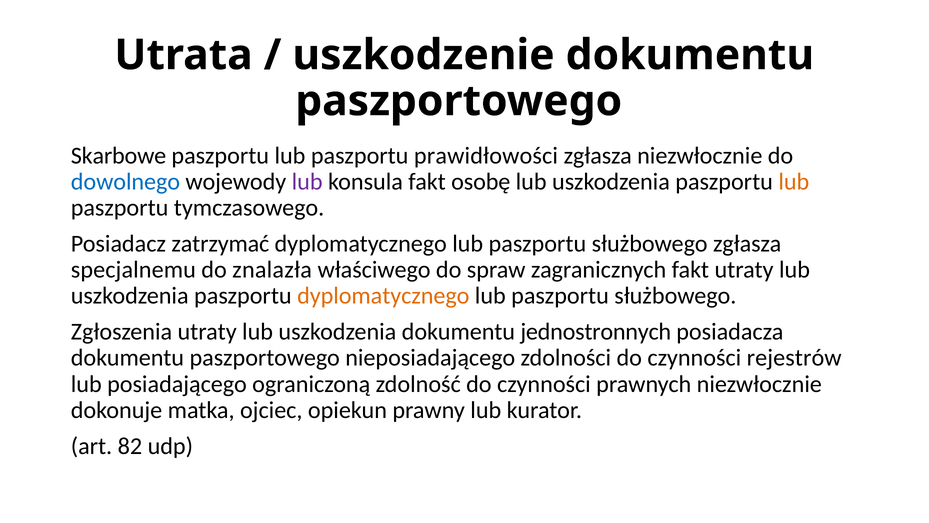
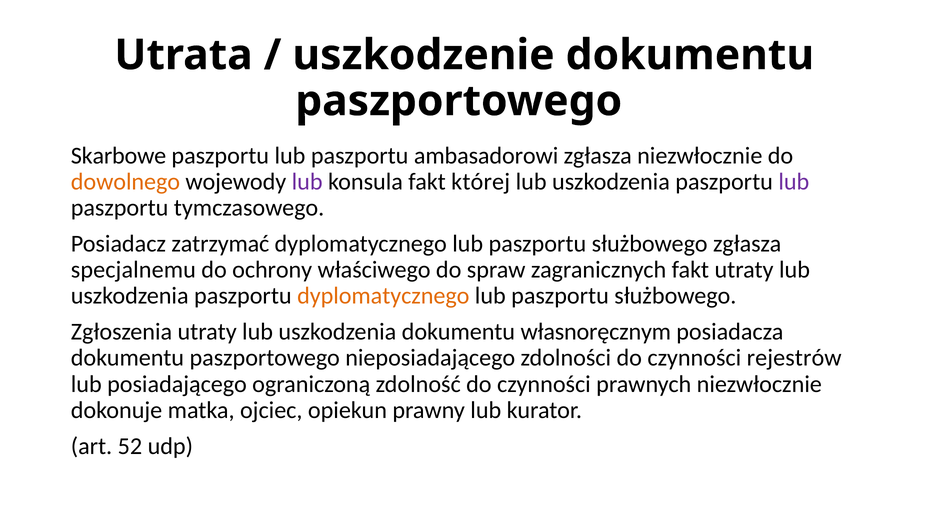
prawidłowości: prawidłowości -> ambasadorowi
dowolnego colour: blue -> orange
osobę: osobę -> której
lub at (794, 182) colour: orange -> purple
znalazła: znalazła -> ochrony
jednostronnych: jednostronnych -> własnoręcznym
82: 82 -> 52
